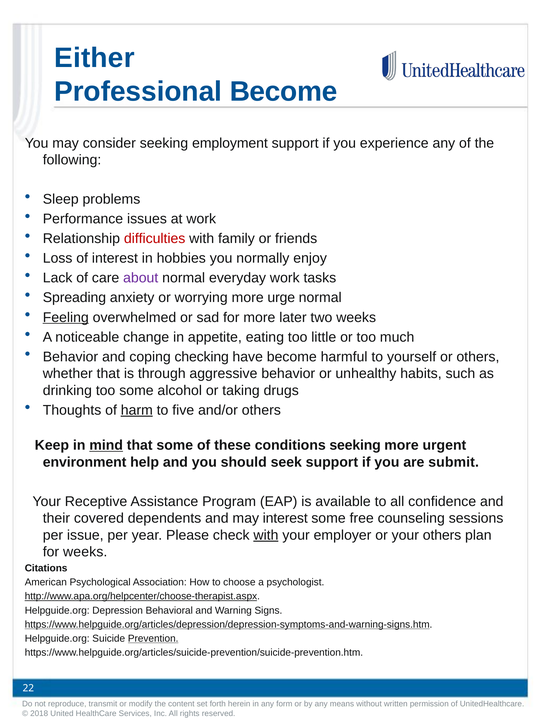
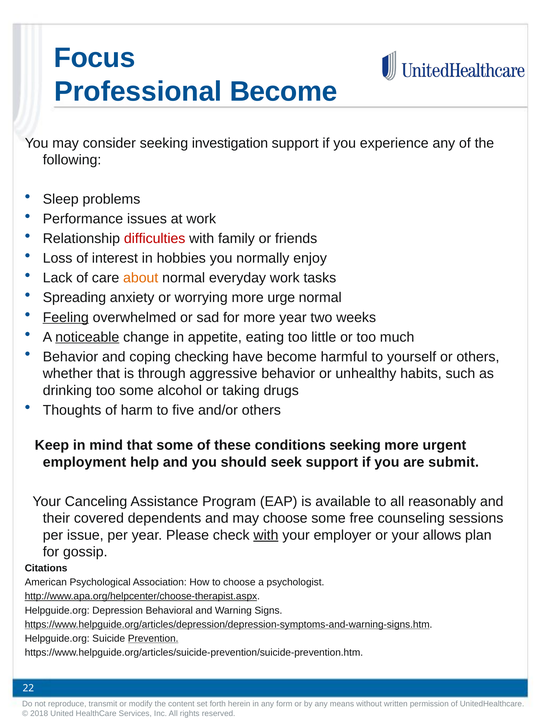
Either: Either -> Focus
employment: employment -> investigation
about colour: purple -> orange
more later: later -> year
noticeable underline: none -> present
harm underline: present -> none
mind underline: present -> none
environment: environment -> employment
Receptive: Receptive -> Canceling
confidence: confidence -> reasonably
may interest: interest -> choose
your others: others -> allows
for weeks: weeks -> gossip
